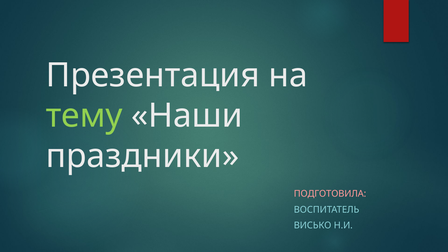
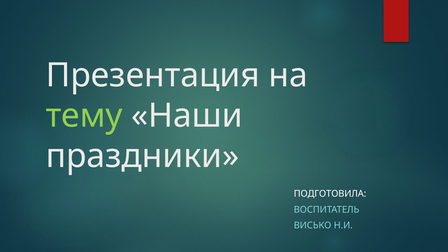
ПОДГОТОВИЛА colour: pink -> white
